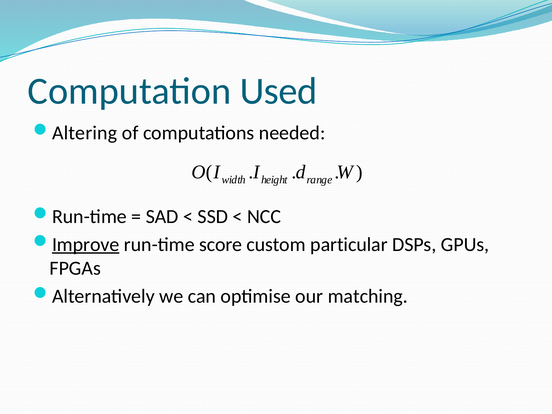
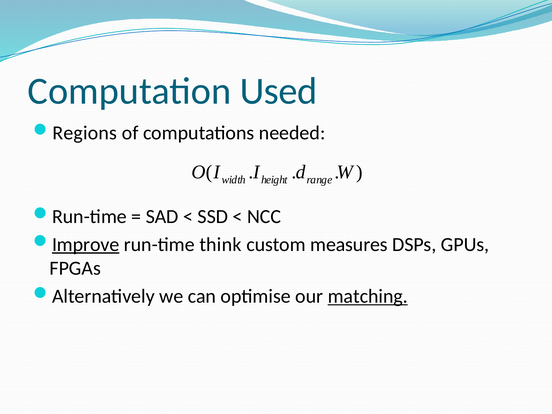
Altering: Altering -> Regions
score: score -> think
particular: particular -> measures
matching underline: none -> present
